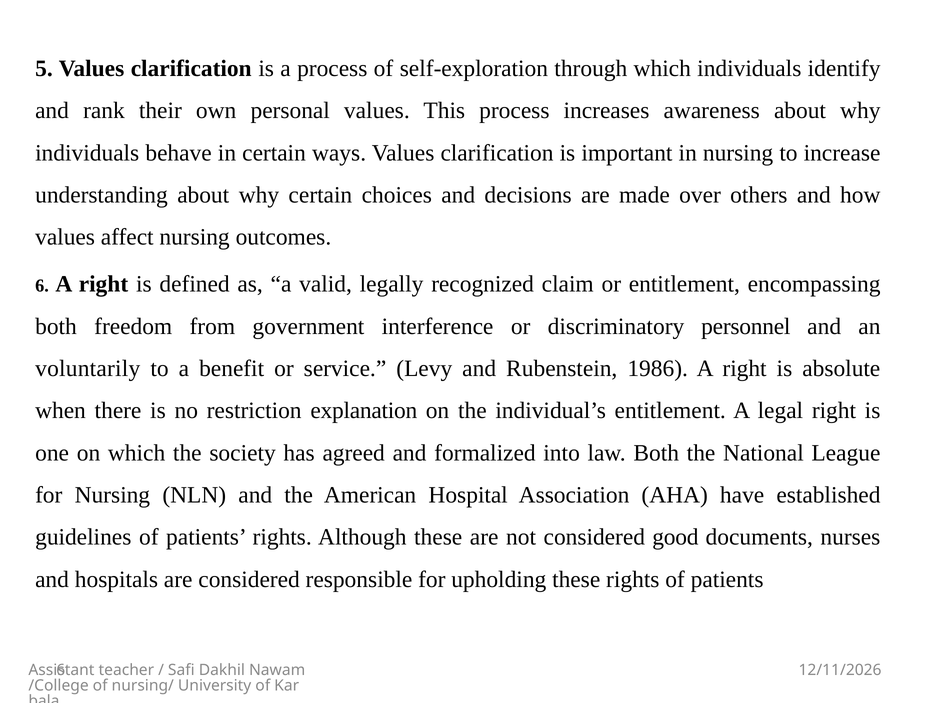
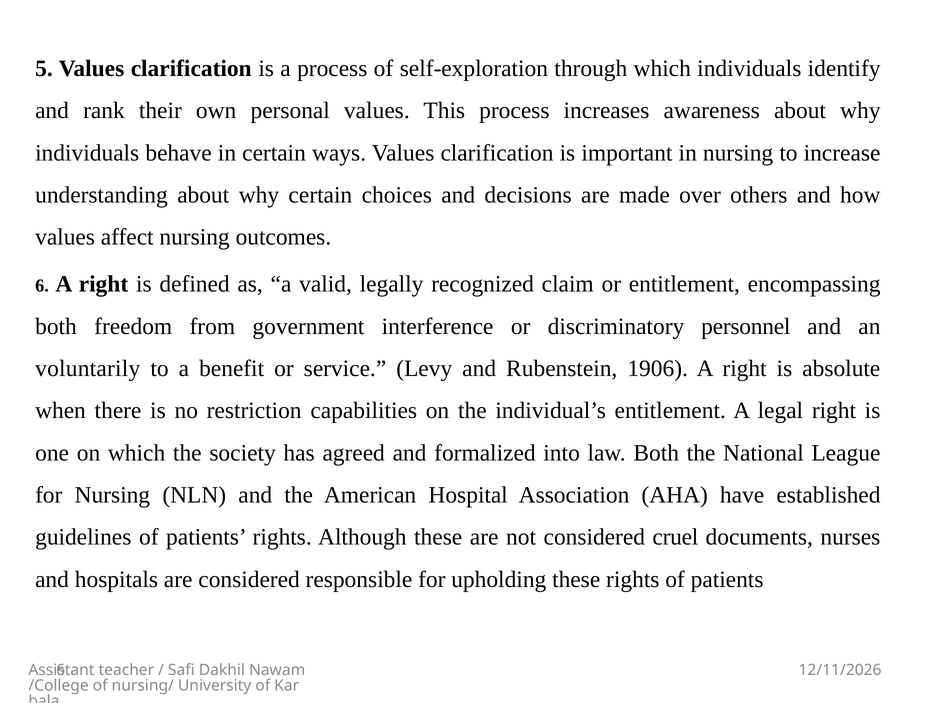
1986: 1986 -> 1906
explanation: explanation -> capabilities
good: good -> cruel
